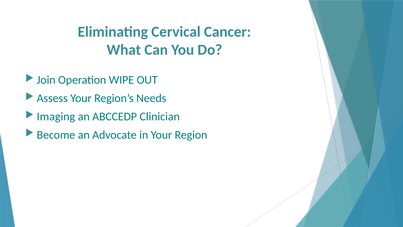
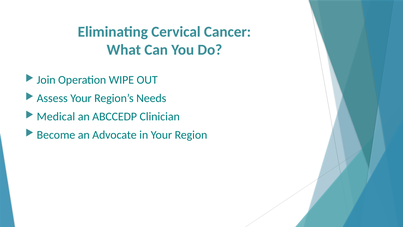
Imaging: Imaging -> Medical
